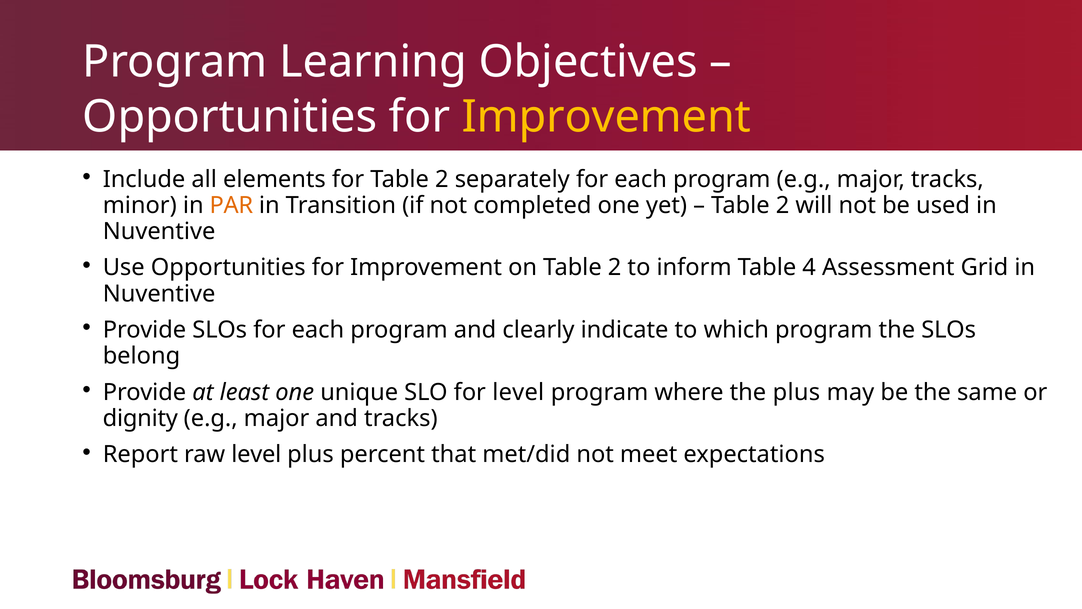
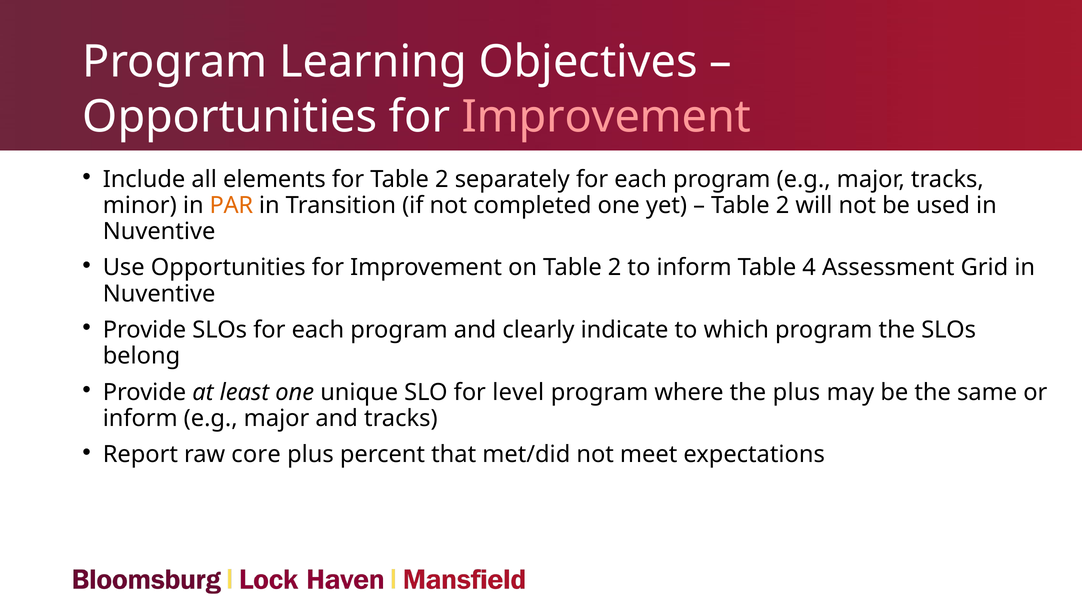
Improvement at (606, 117) colour: yellow -> pink
dignity at (140, 418): dignity -> inform
raw level: level -> core
